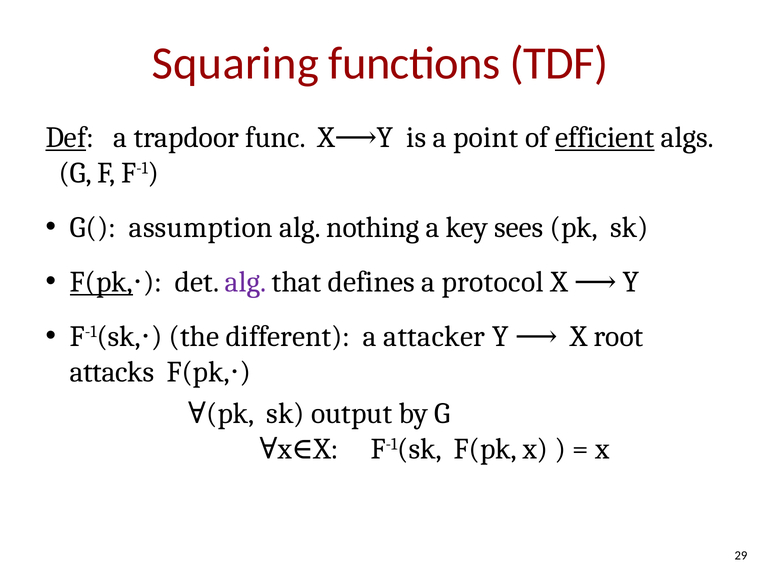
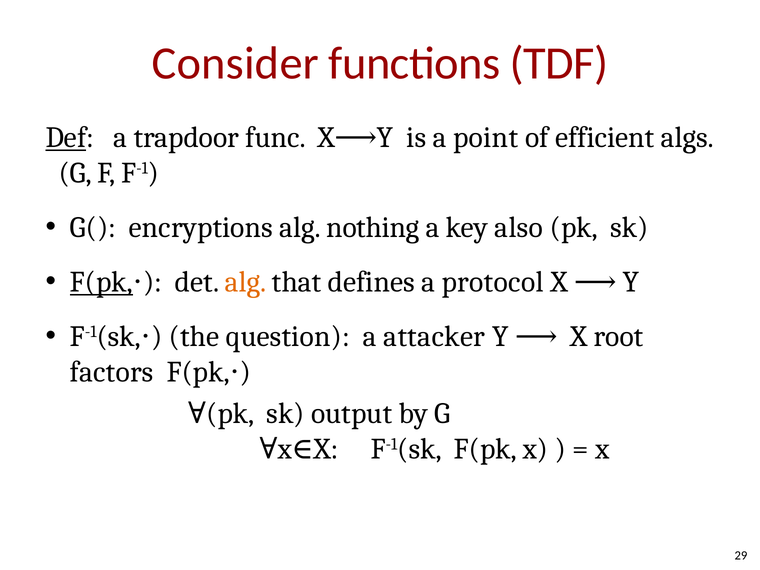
Squaring: Squaring -> Consider
efficient underline: present -> none
assumption: assumption -> encryptions
sees: sees -> also
alg at (246, 282) colour: purple -> orange
different: different -> question
attacks: attacks -> factors
